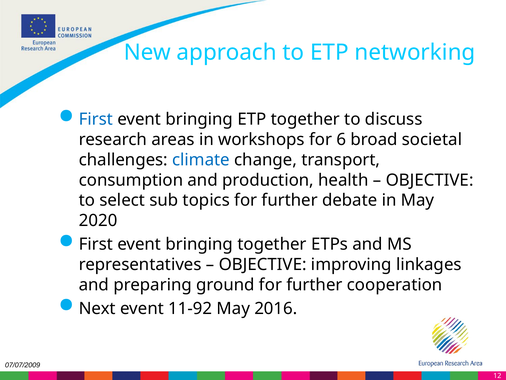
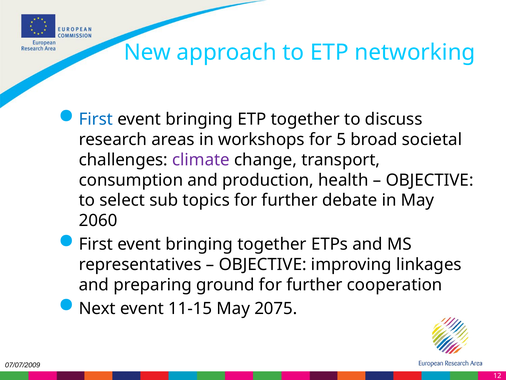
6: 6 -> 5
climate colour: blue -> purple
2020: 2020 -> 2060
11-92: 11-92 -> 11-15
2016: 2016 -> 2075
